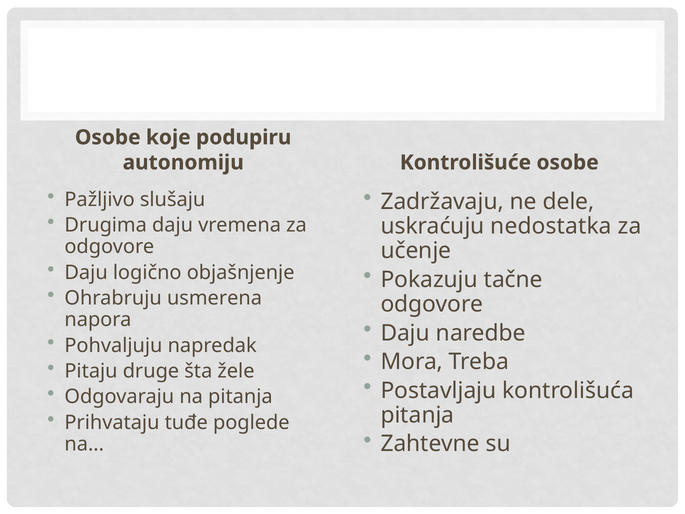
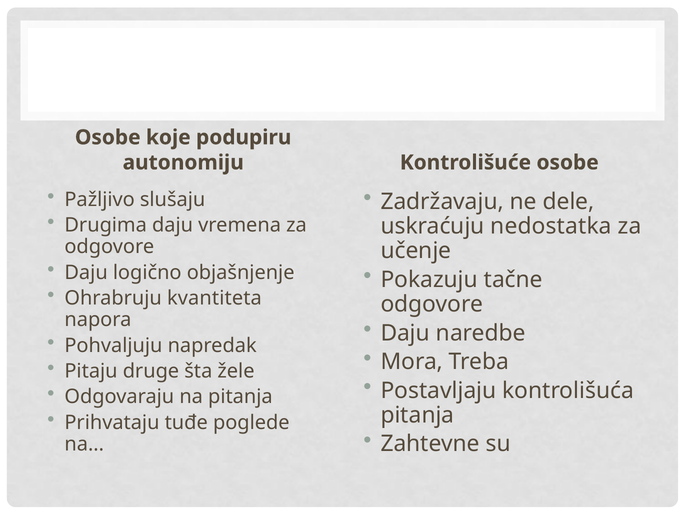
usmerena: usmerena -> kvantiteta
